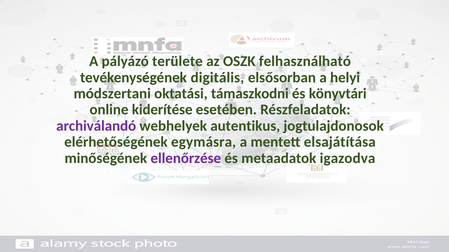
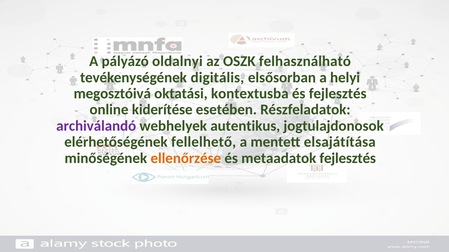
területe: területe -> oldalnyi
módszertani: módszertani -> megosztóivá
támaszkodni: támaszkodni -> kontextusba
és könyvtári: könyvtári -> fejlesztés
egymásra: egymásra -> fellelhető
ellenőrzése colour: purple -> orange
metaadatok igazodva: igazodva -> fejlesztés
